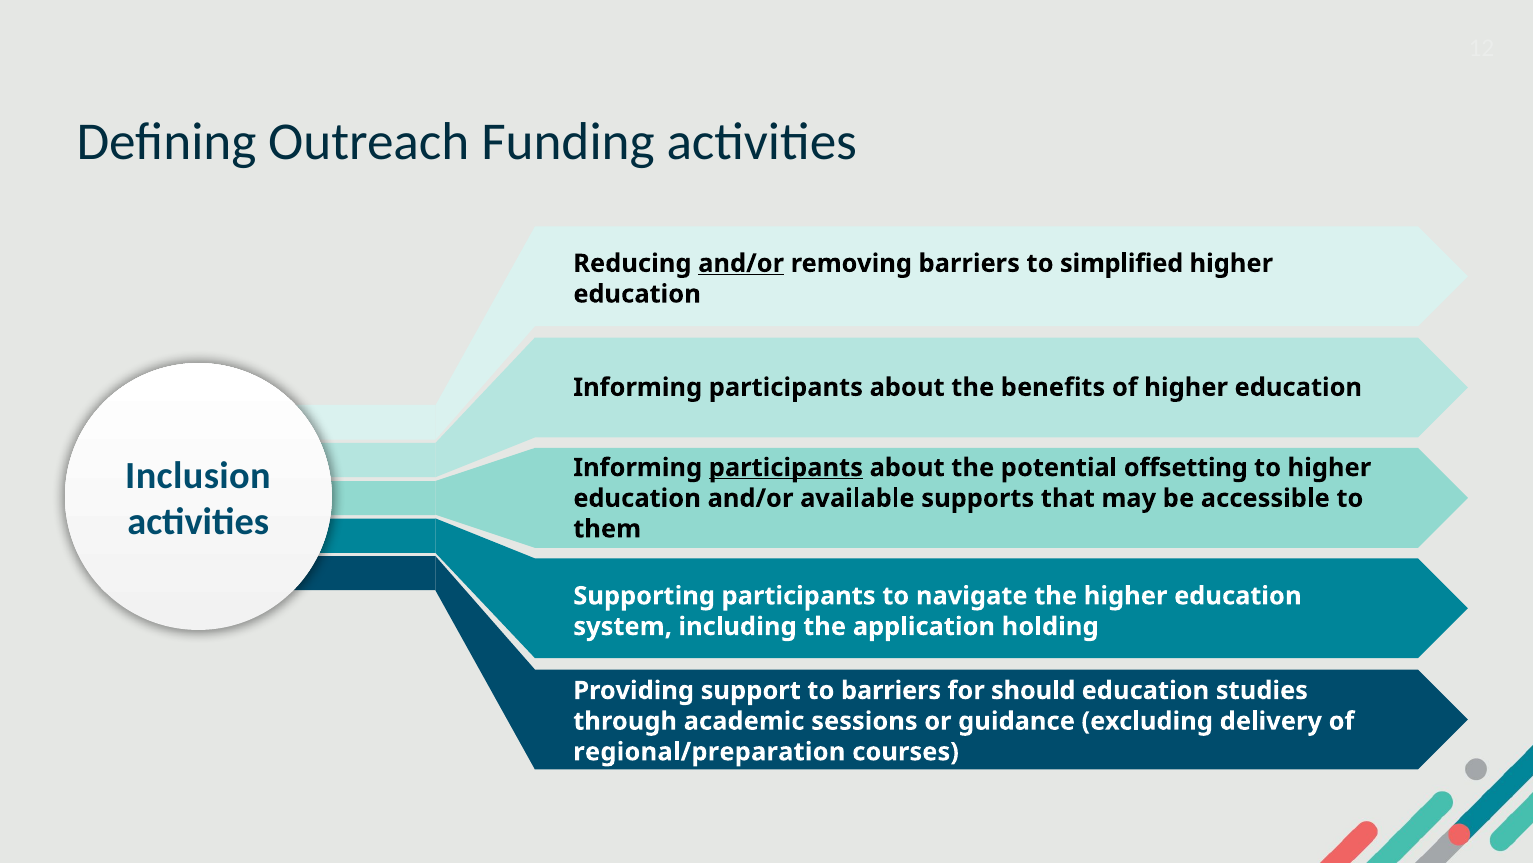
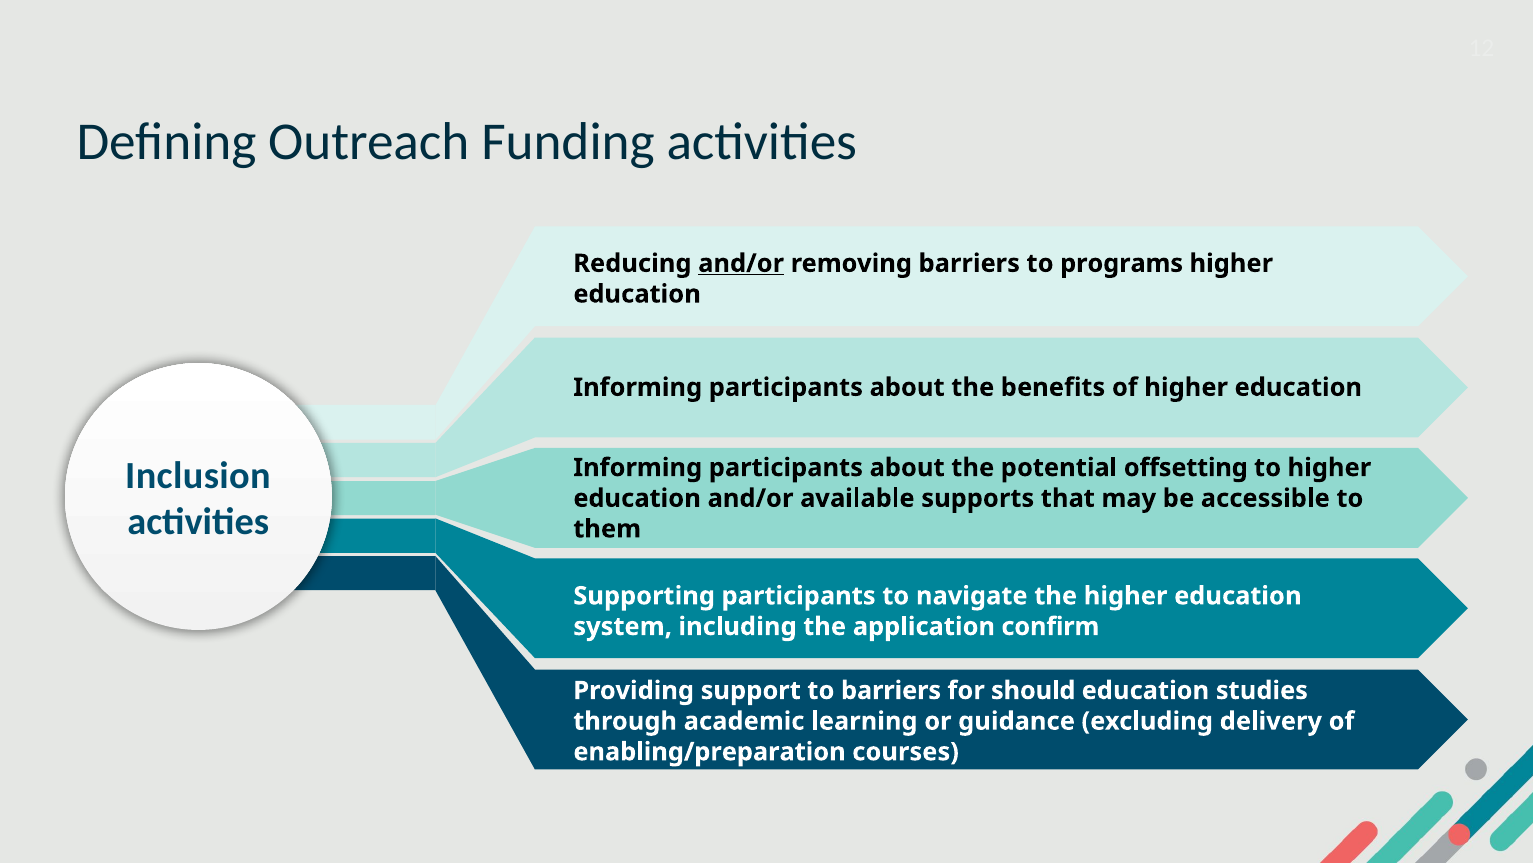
simplified: simplified -> programs
participants at (786, 468) underline: present -> none
holding: holding -> confirm
sessions: sessions -> learning
regional/preparation: regional/preparation -> enabling/preparation
